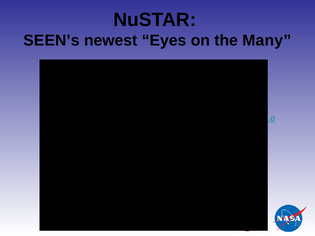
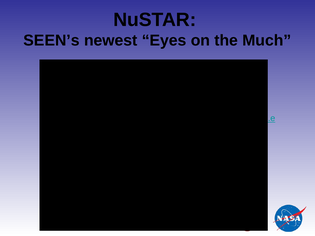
Many: Many -> Much
